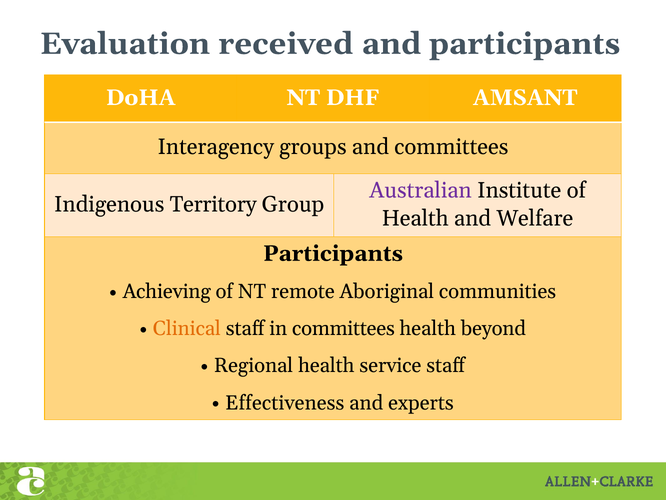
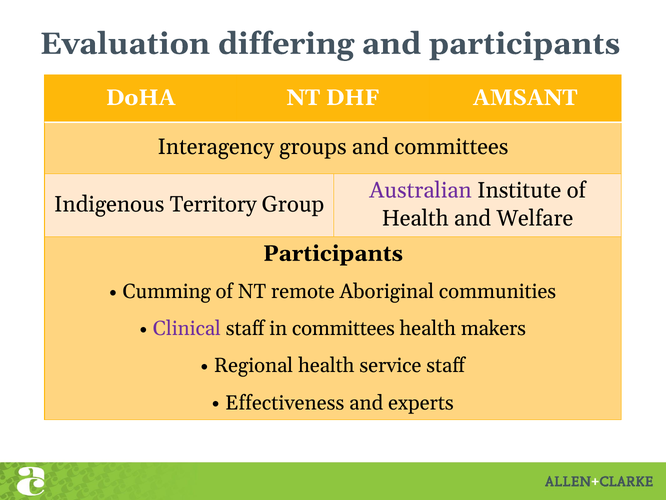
received: received -> differing
Achieving: Achieving -> Cumming
Clinical colour: orange -> purple
beyond: beyond -> makers
